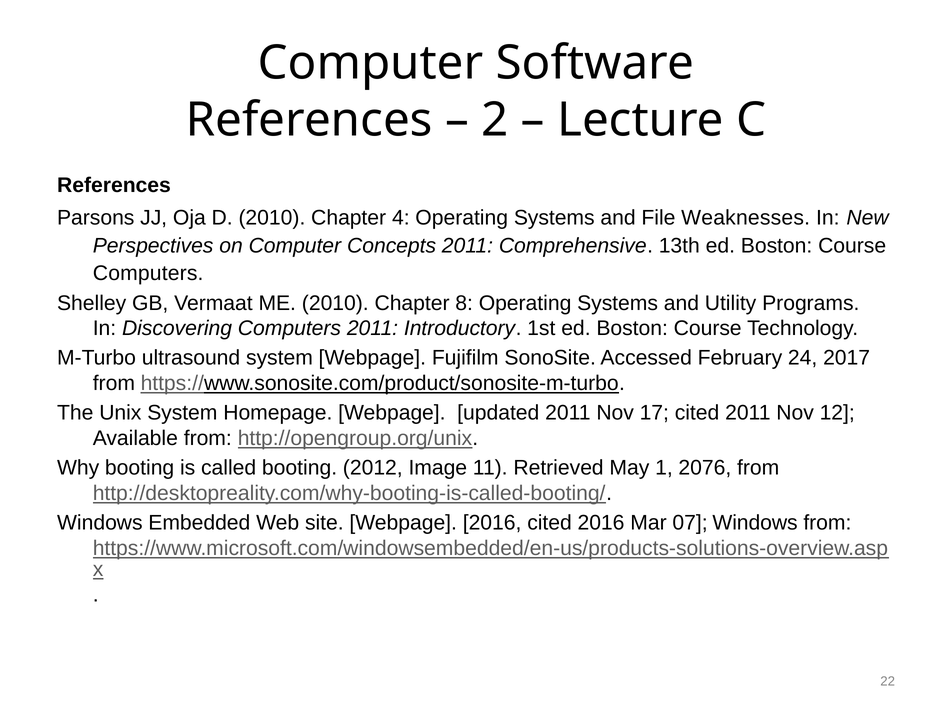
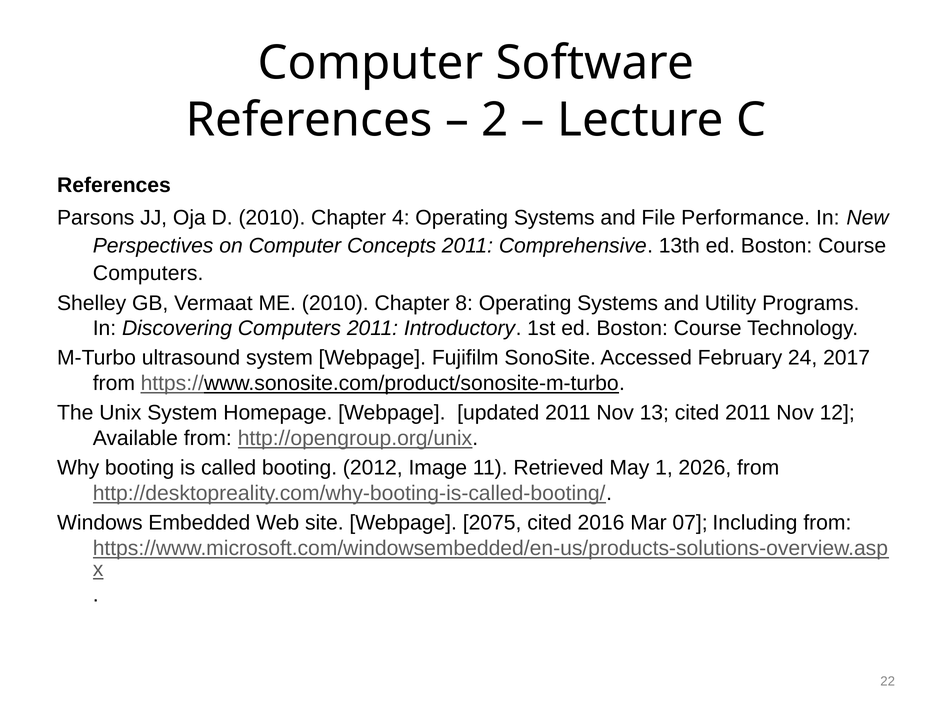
Weaknesses: Weaknesses -> Performance
17: 17 -> 13
2076: 2076 -> 2026
Webpage 2016: 2016 -> 2075
07 Windows: Windows -> Including
